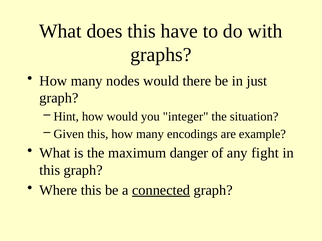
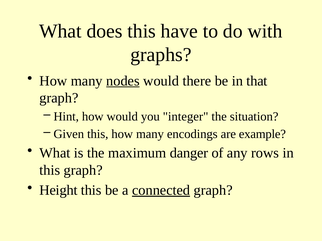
nodes underline: none -> present
just: just -> that
fight: fight -> rows
Where: Where -> Height
